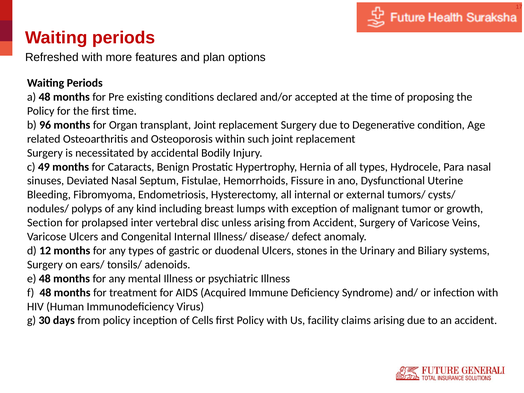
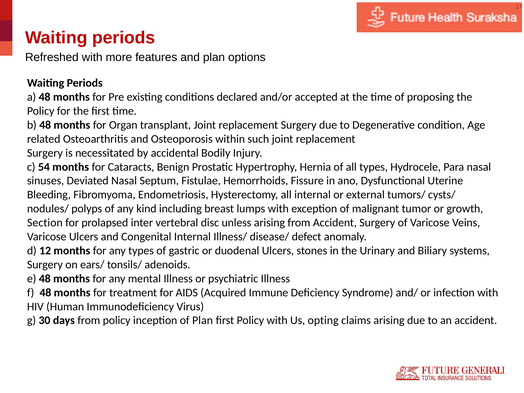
b 96: 96 -> 48
49: 49 -> 54
of Cells: Cells -> Plan
facility: facility -> opting
